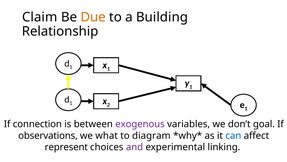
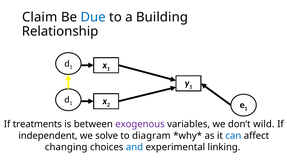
Due colour: orange -> blue
connection: connection -> treatments
goal: goal -> wild
observations: observations -> independent
what: what -> solve
represent: represent -> changing
and colour: purple -> blue
